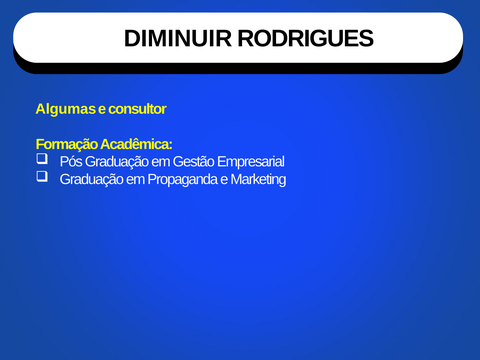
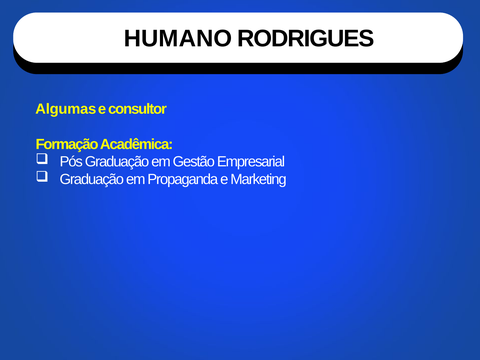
DIMINUIR: DIMINUIR -> HUMANO
